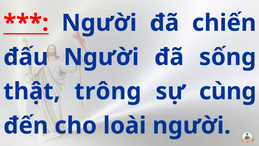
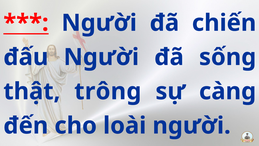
cùng: cùng -> càng
